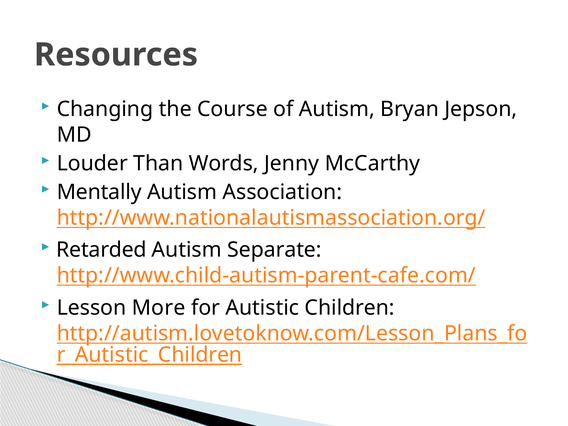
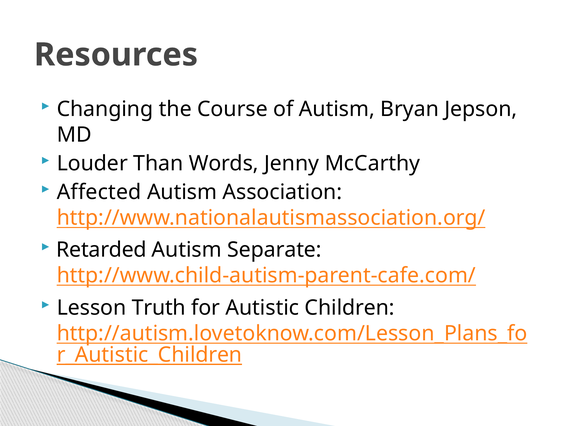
Mentally: Mentally -> Affected
More: More -> Truth
